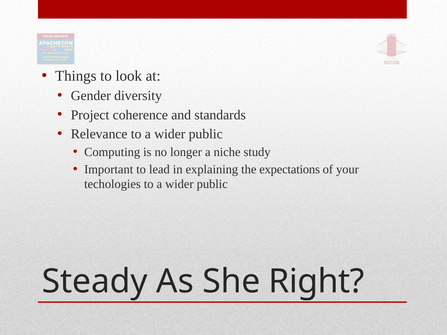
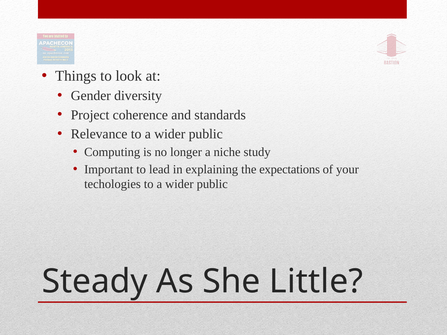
Right: Right -> Little
